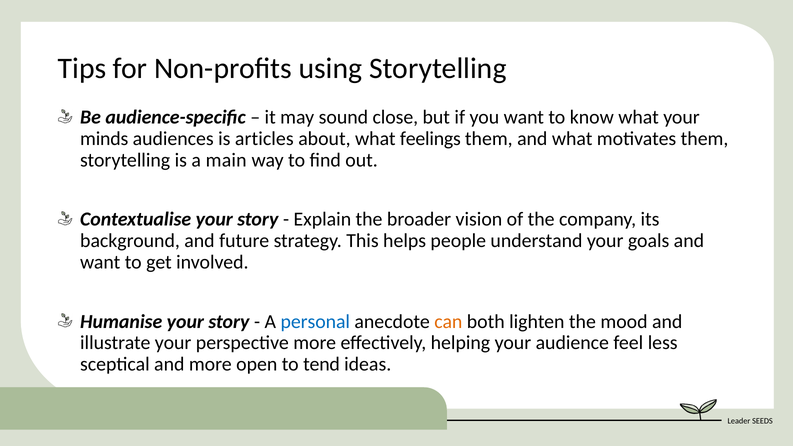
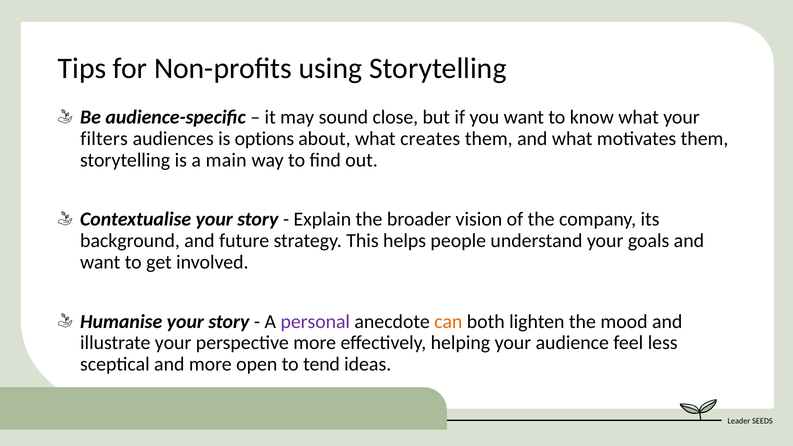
minds: minds -> filters
articles: articles -> options
feelings: feelings -> creates
personal colour: blue -> purple
